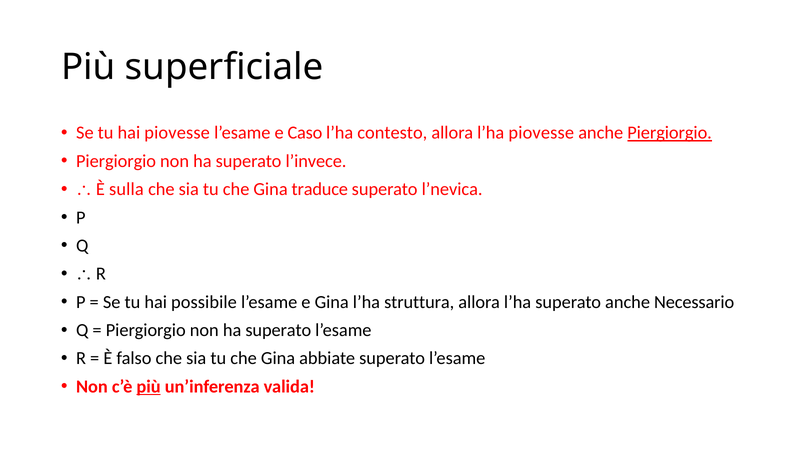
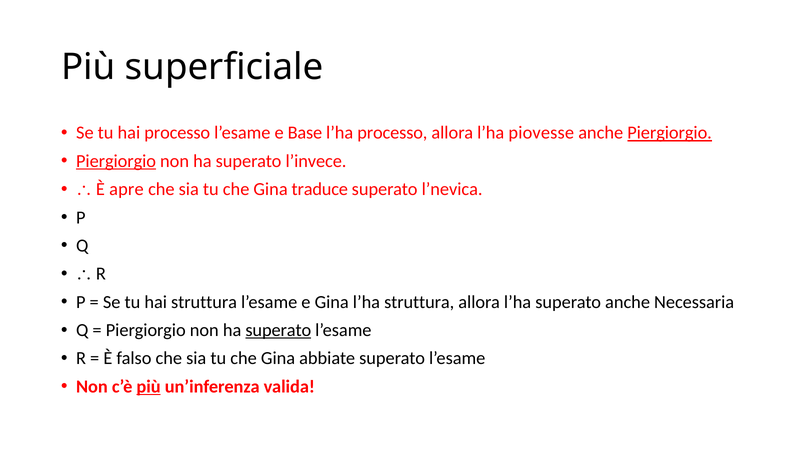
hai piovesse: piovesse -> processo
Caso: Caso -> Base
l’ha contesto: contesto -> processo
Piergiorgio at (116, 161) underline: none -> present
sulla: sulla -> apre
hai possibile: possibile -> struttura
Necessario: Necessario -> Necessaria
superato at (278, 330) underline: none -> present
